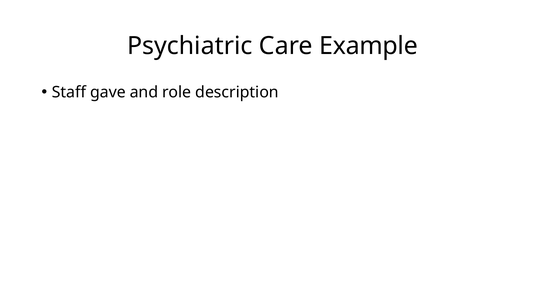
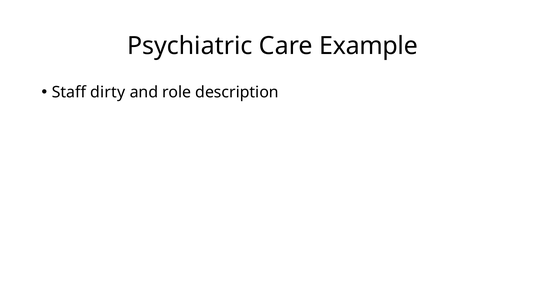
gave: gave -> dirty
